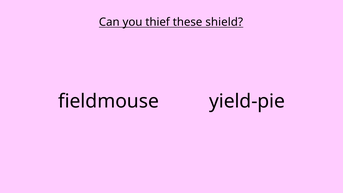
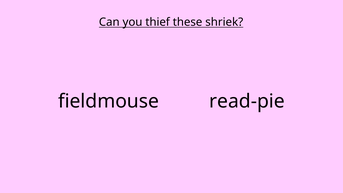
shield: shield -> shriek
yield-pie: yield-pie -> read-pie
